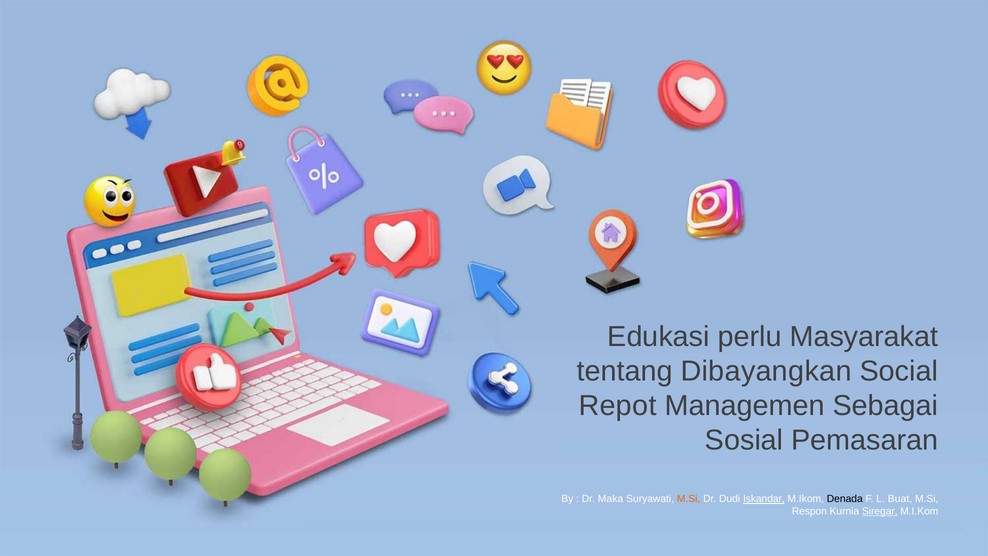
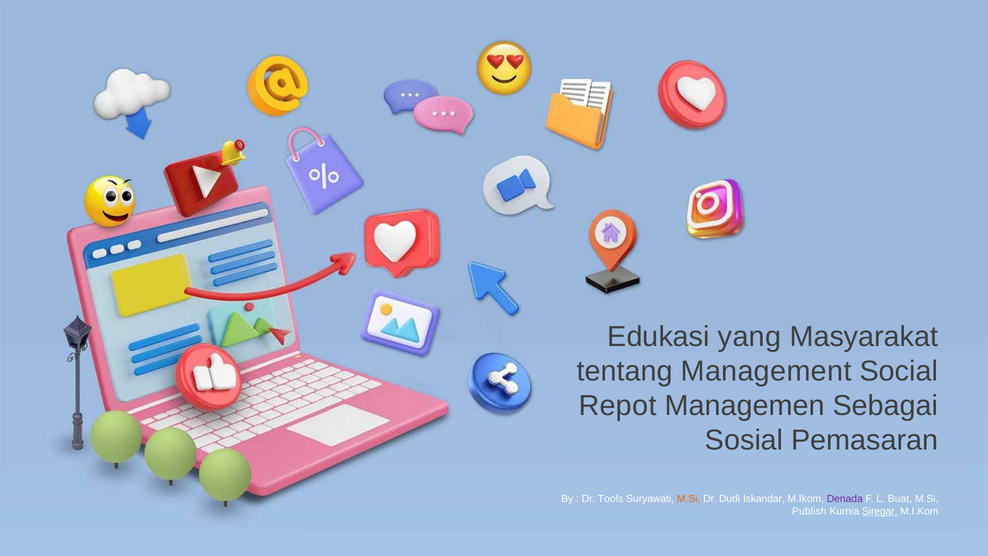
perlu: perlu -> yang
Dibayangkan: Dibayangkan -> Management
Maka: Maka -> Tools
Iskandar underline: present -> none
Denada colour: black -> purple
Respon: Respon -> Publish
